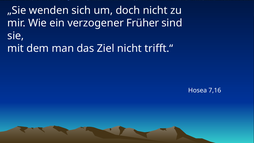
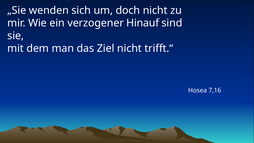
Früher: Früher -> Hinauf
